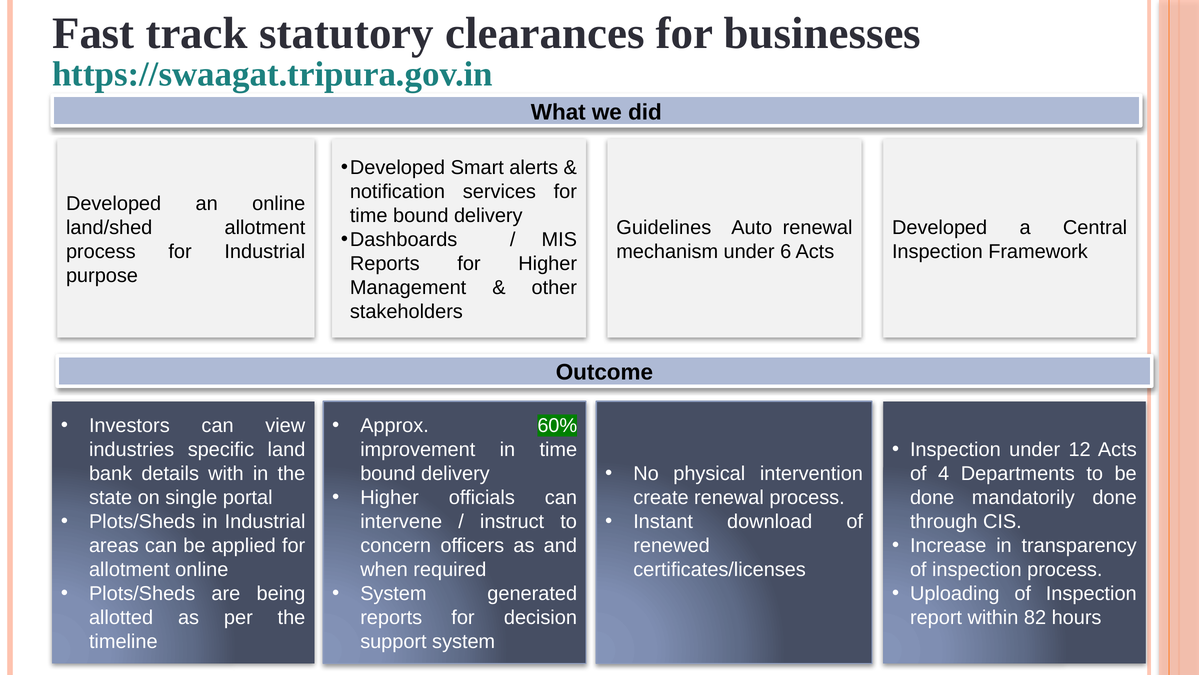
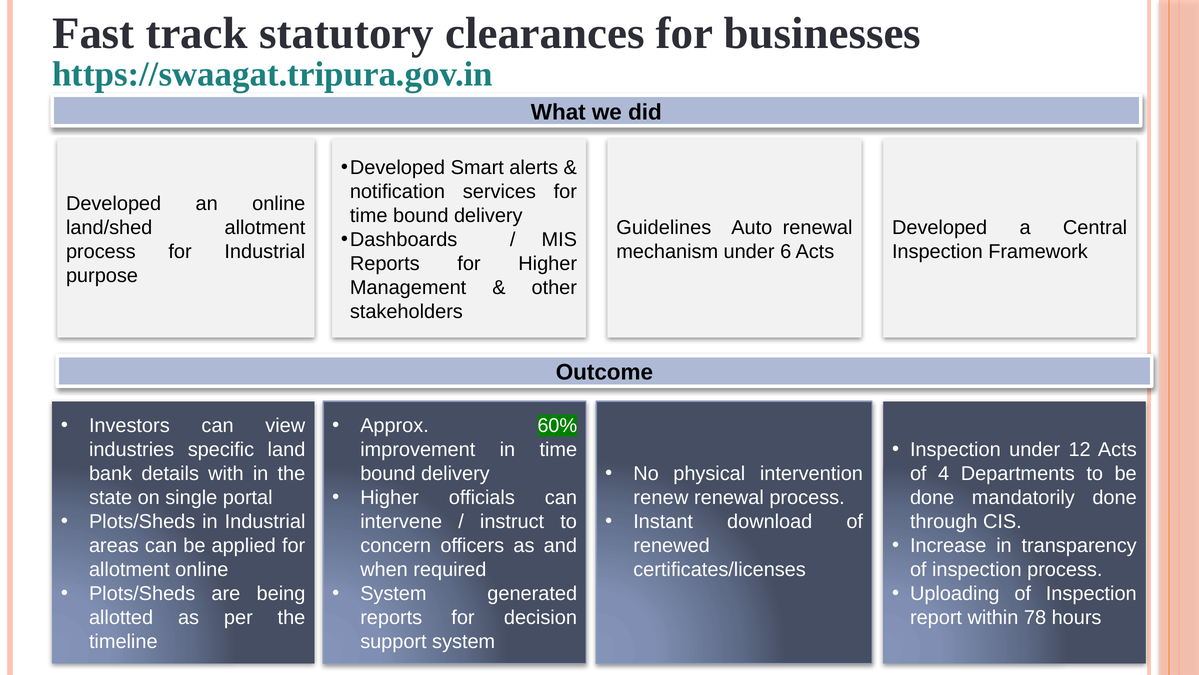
create: create -> renew
82: 82 -> 78
